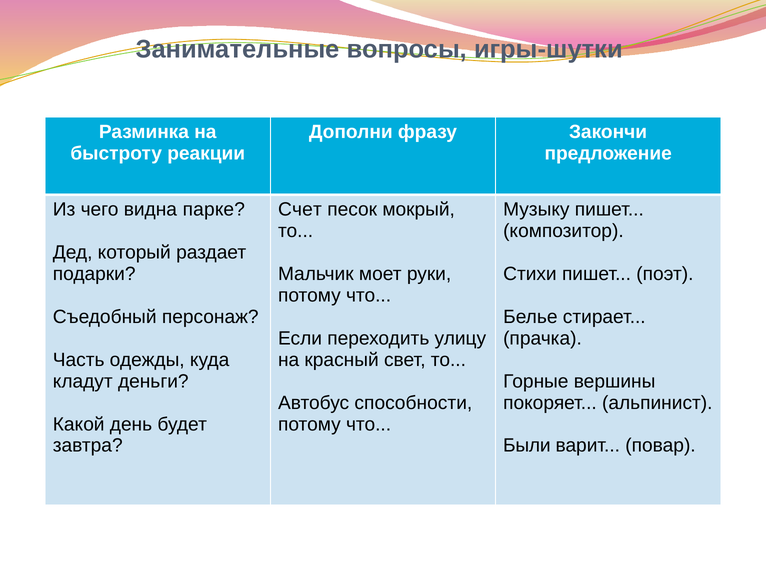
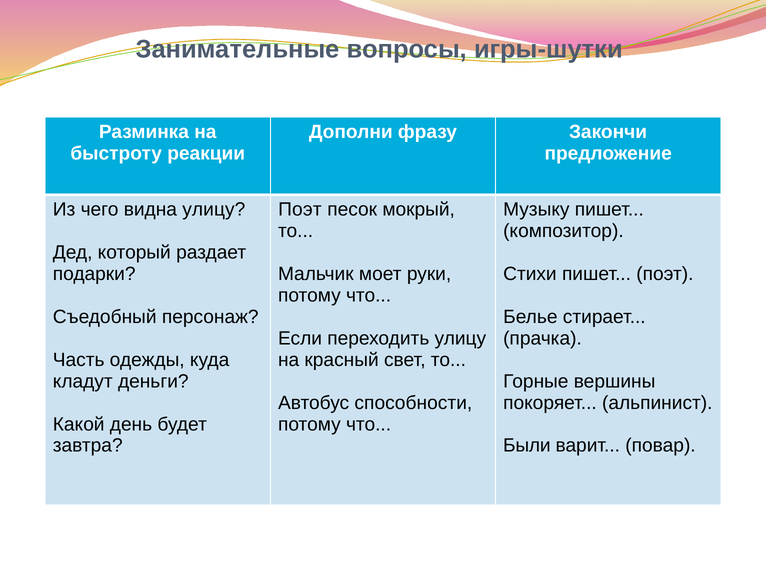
видна парке: парке -> улицу
Счет at (300, 209): Счет -> Поэт
